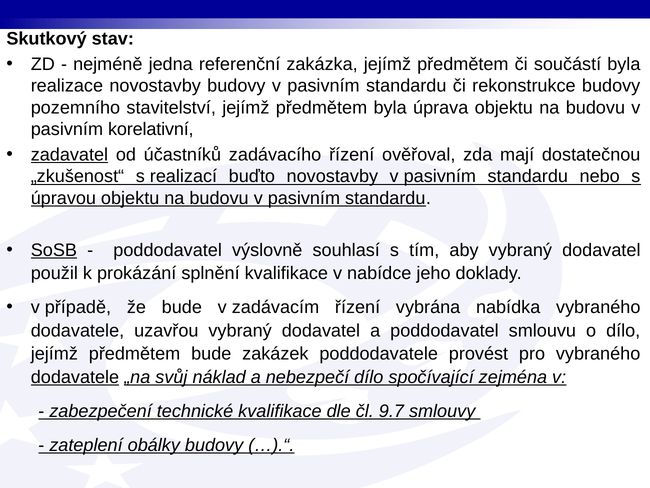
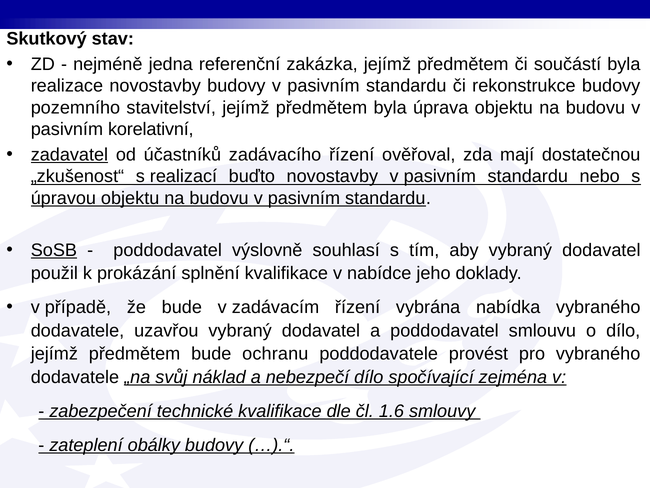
zakázek: zakázek -> ochranu
dodavatele at (75, 377) underline: present -> none
9.7: 9.7 -> 1.6
